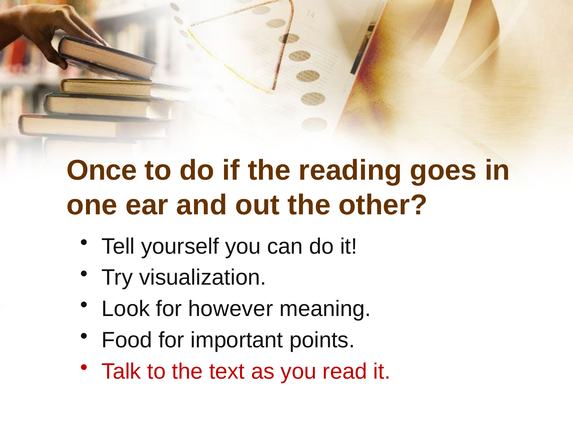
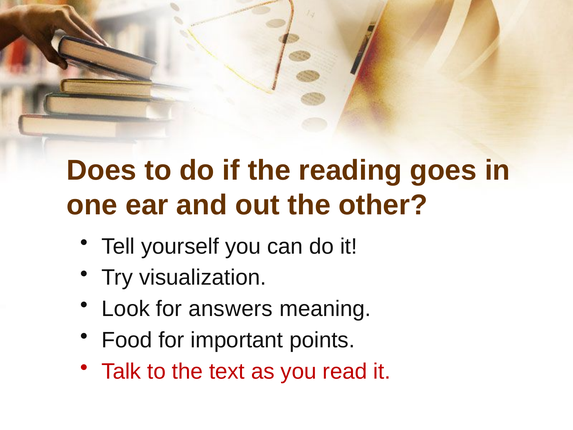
Once: Once -> Does
however: however -> answers
